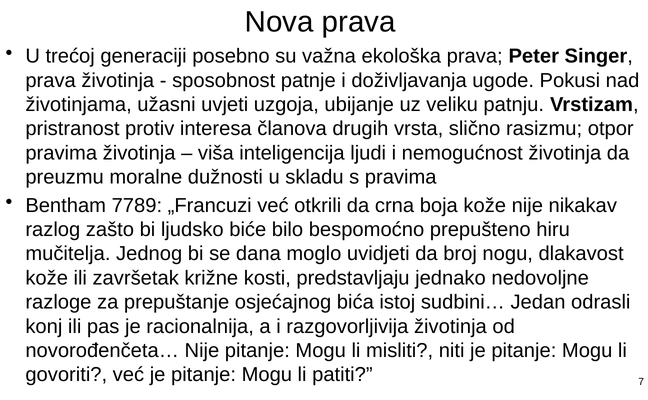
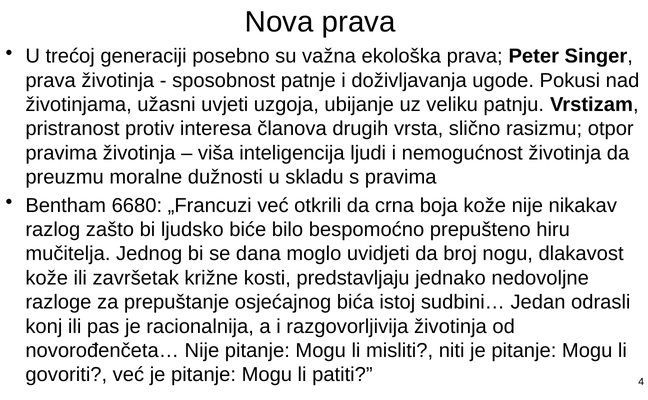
7789: 7789 -> 6680
7: 7 -> 4
